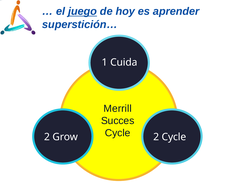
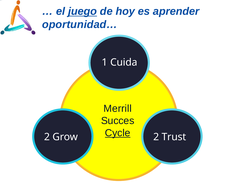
superstición…: superstición… -> oportunidad…
Cycle at (118, 133) underline: none -> present
2 Cycle: Cycle -> Trust
